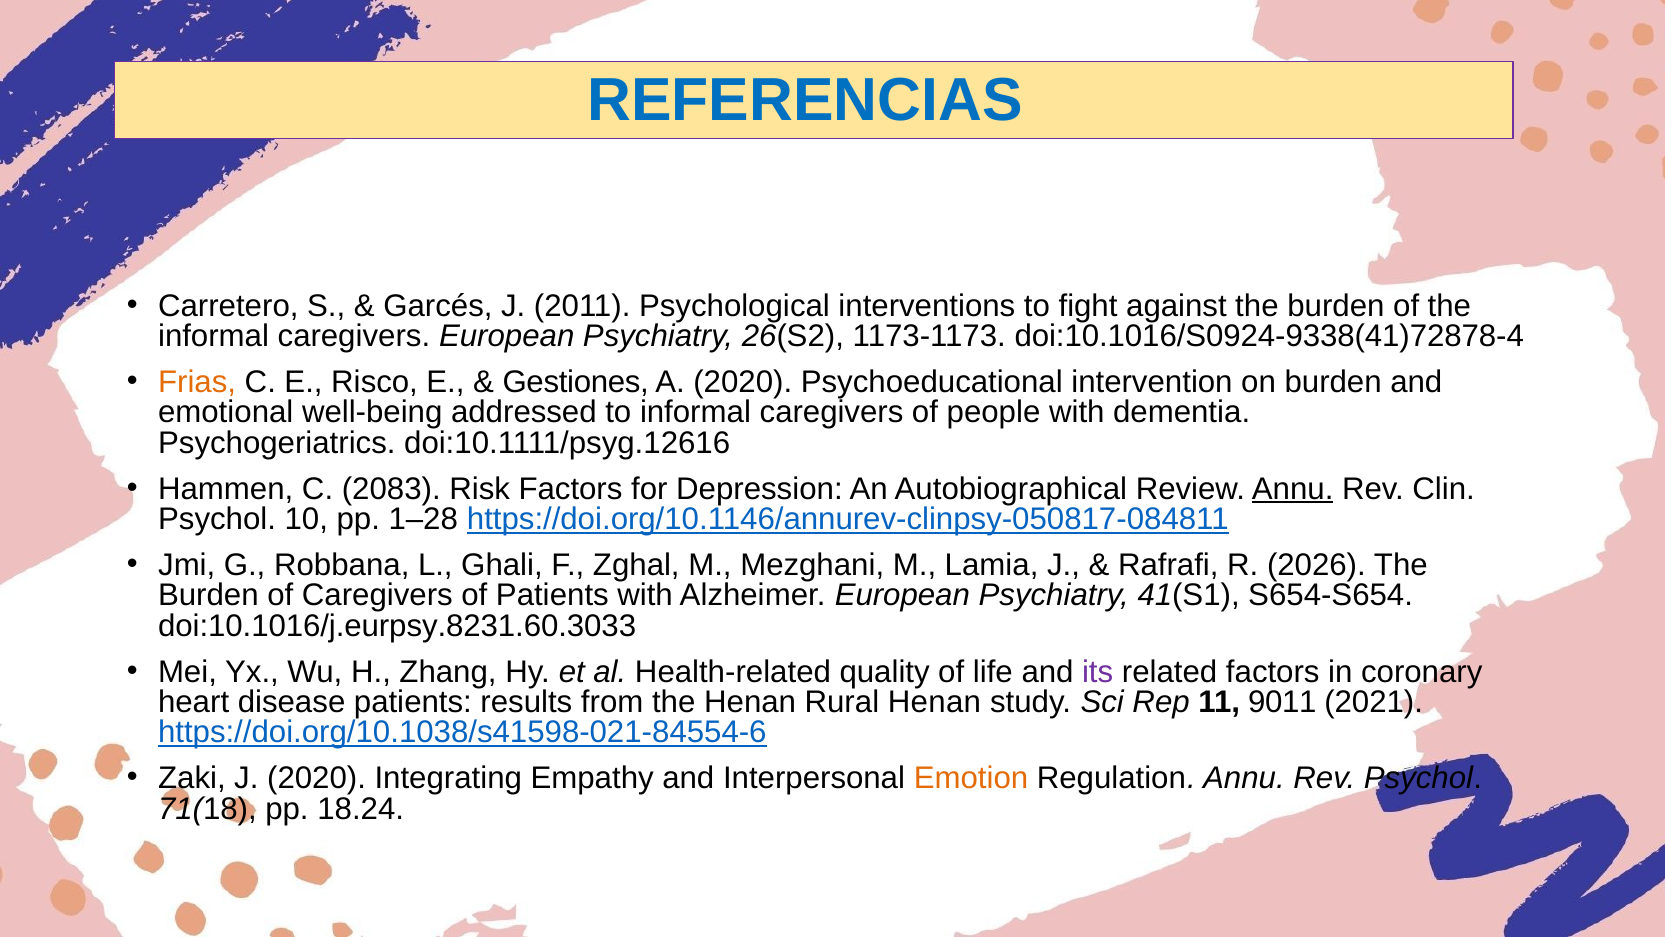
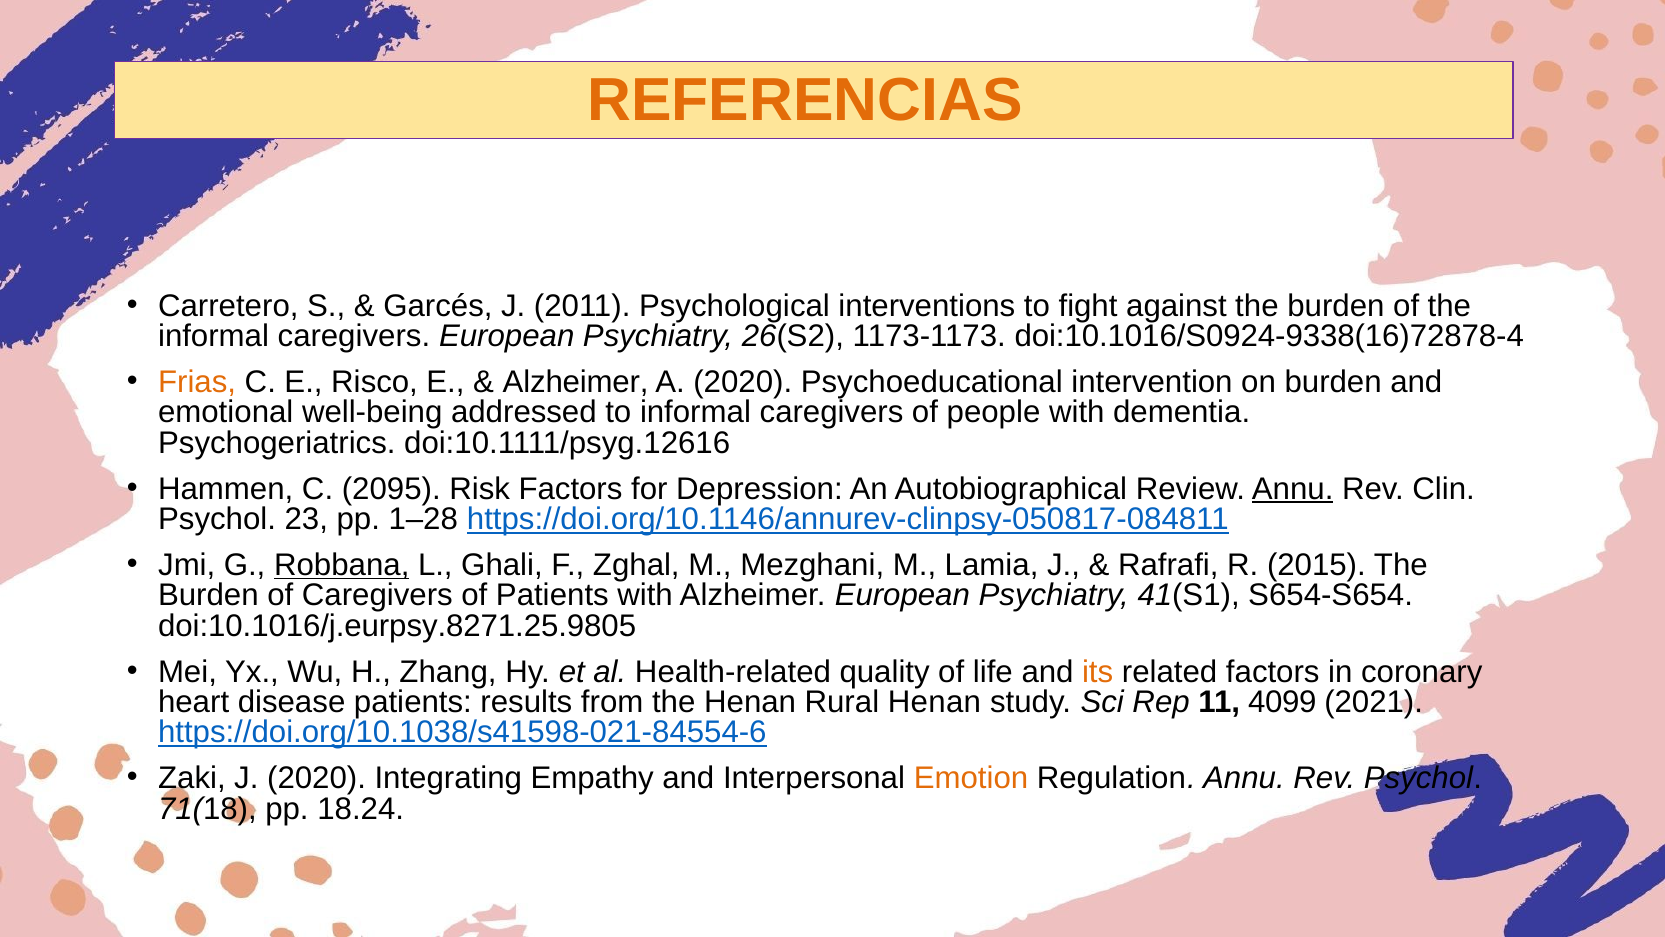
REFERENCIAS colour: blue -> orange
doi:10.1016/S0924-9338(41)72878-4: doi:10.1016/S0924-9338(41)72878-4 -> doi:10.1016/S0924-9338(16)72878-4
Gestiones at (576, 382): Gestiones -> Alzheimer
2083: 2083 -> 2095
10: 10 -> 23
Robbana underline: none -> present
2026: 2026 -> 2015
doi:10.1016/j.eurpsy.8231.60.3033: doi:10.1016/j.eurpsy.8231.60.3033 -> doi:10.1016/j.eurpsy.8271.25.9805
its colour: purple -> orange
9011: 9011 -> 4099
